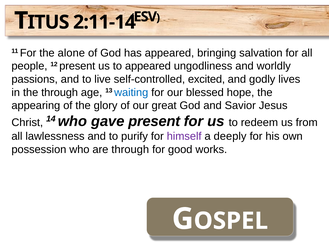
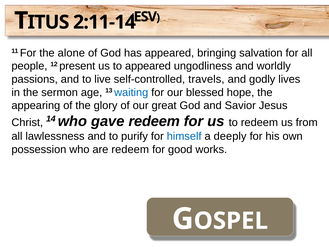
excited: excited -> travels
the through: through -> sermon
gave present: present -> redeem
himself colour: purple -> blue
are through: through -> redeem
